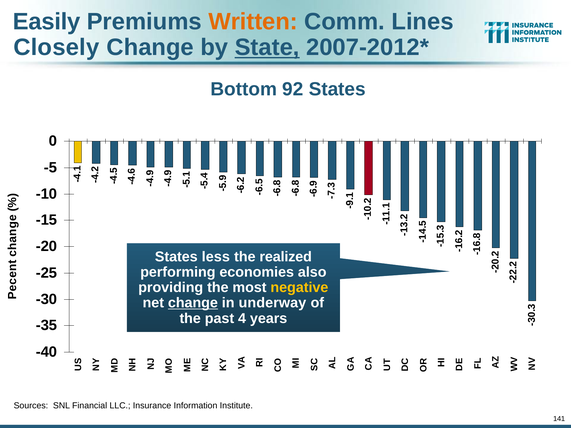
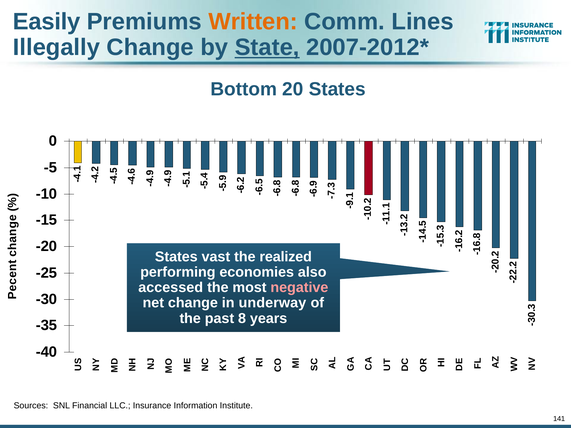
Closely: Closely -> Illegally
92: 92 -> 20
less: less -> vast
providing: providing -> accessed
negative colour: yellow -> pink
change at (193, 303) underline: present -> none
past 4: 4 -> 8
